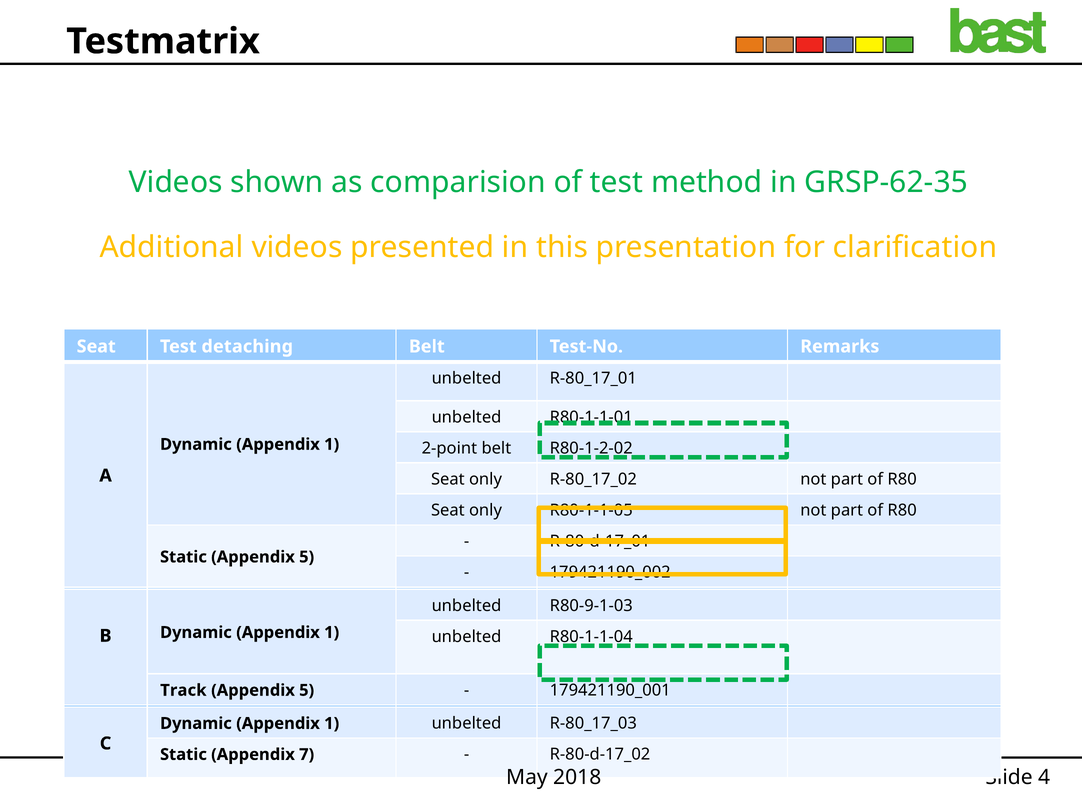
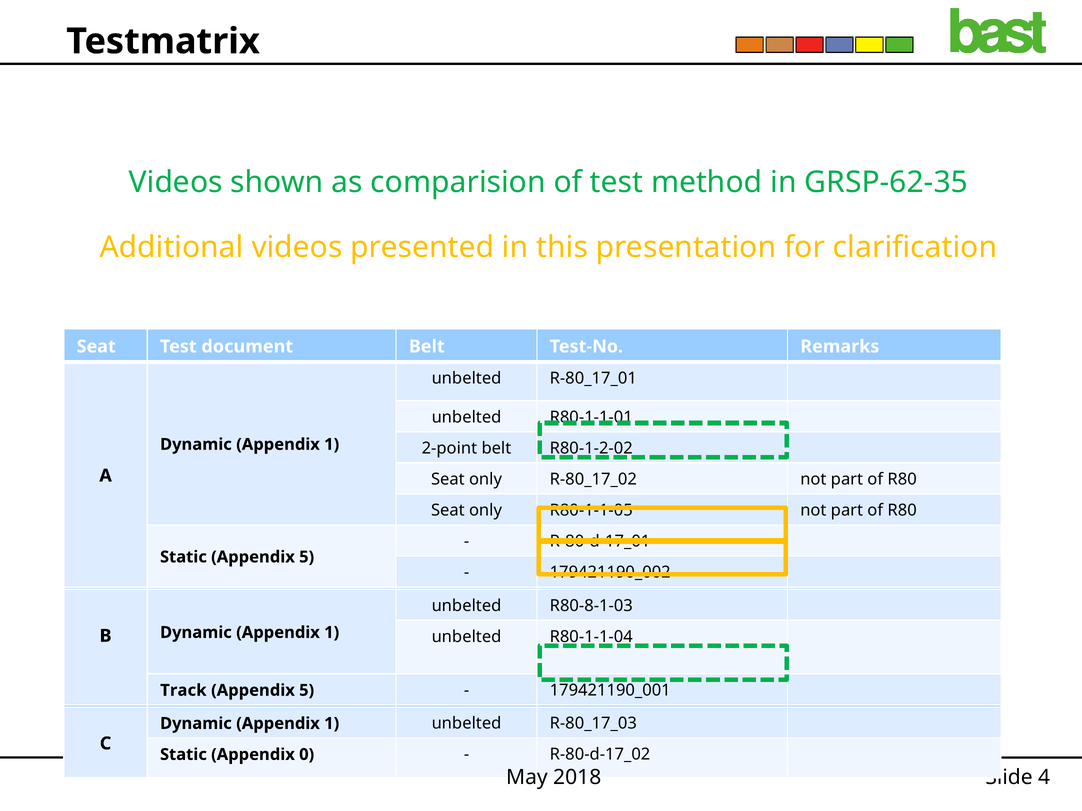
detaching: detaching -> document
R80-9-1-03: R80-9-1-03 -> R80-8-1-03
7: 7 -> 0
